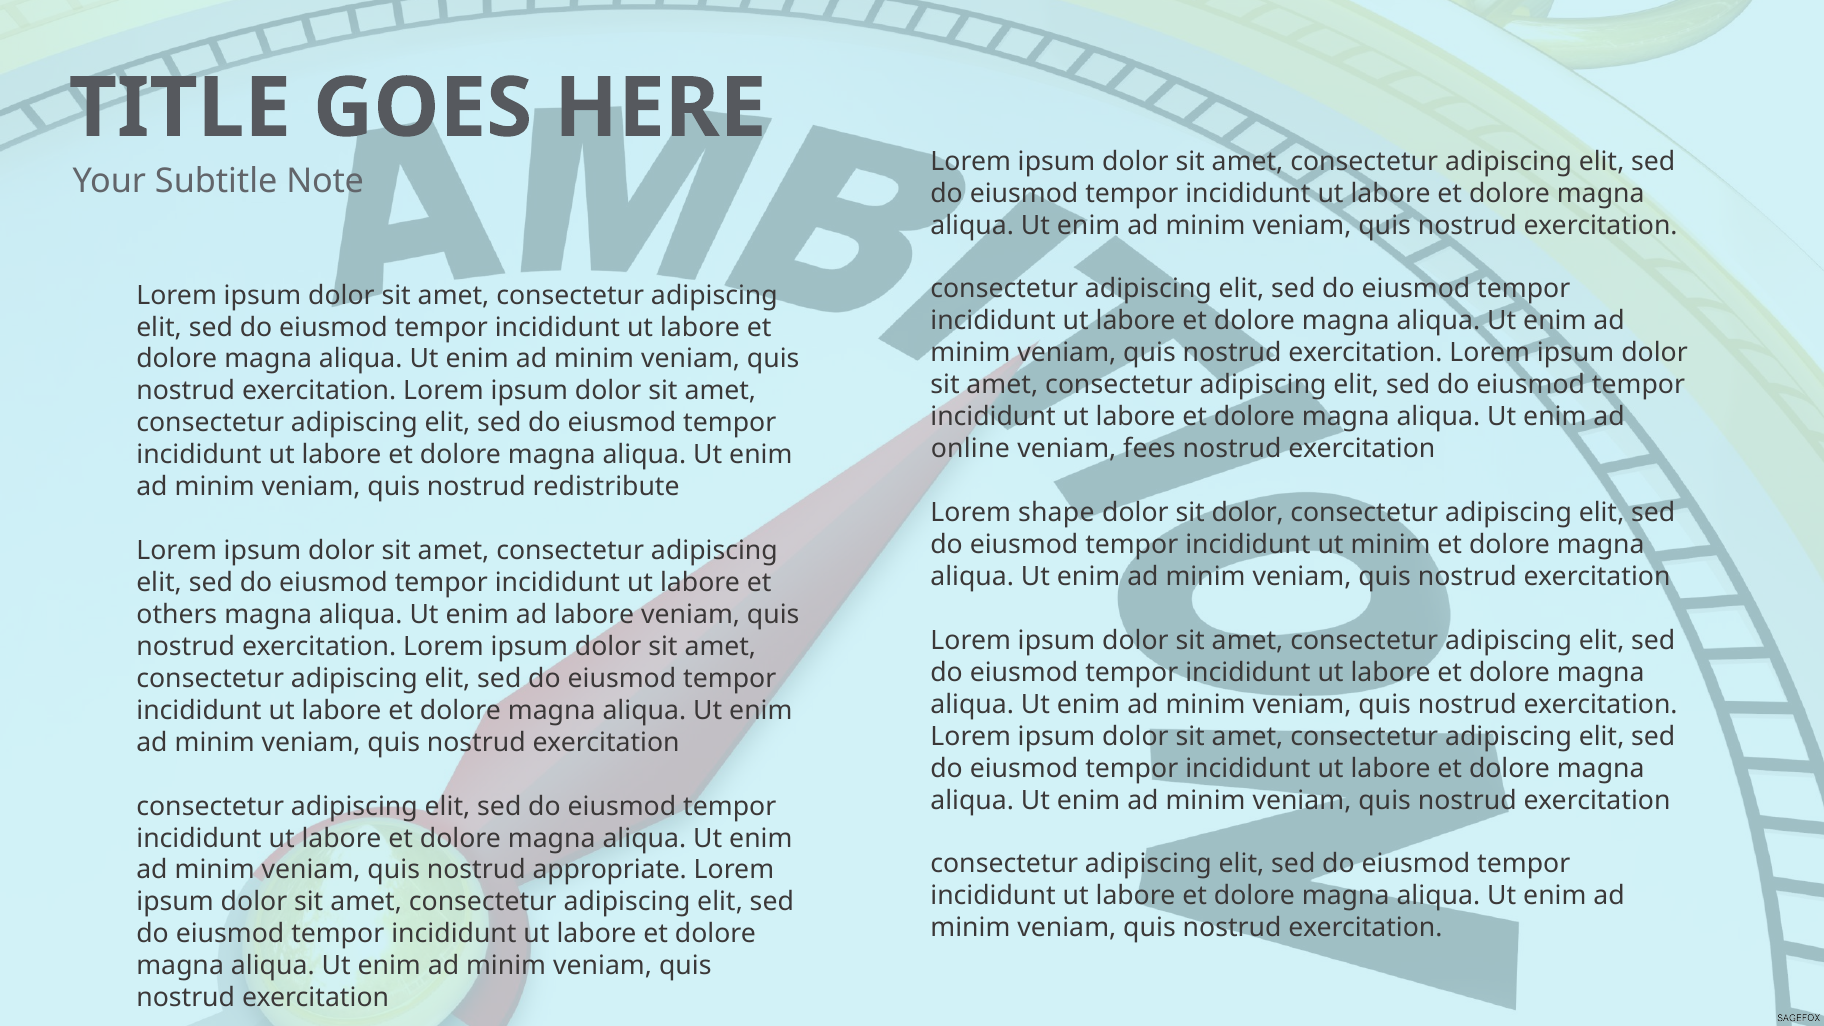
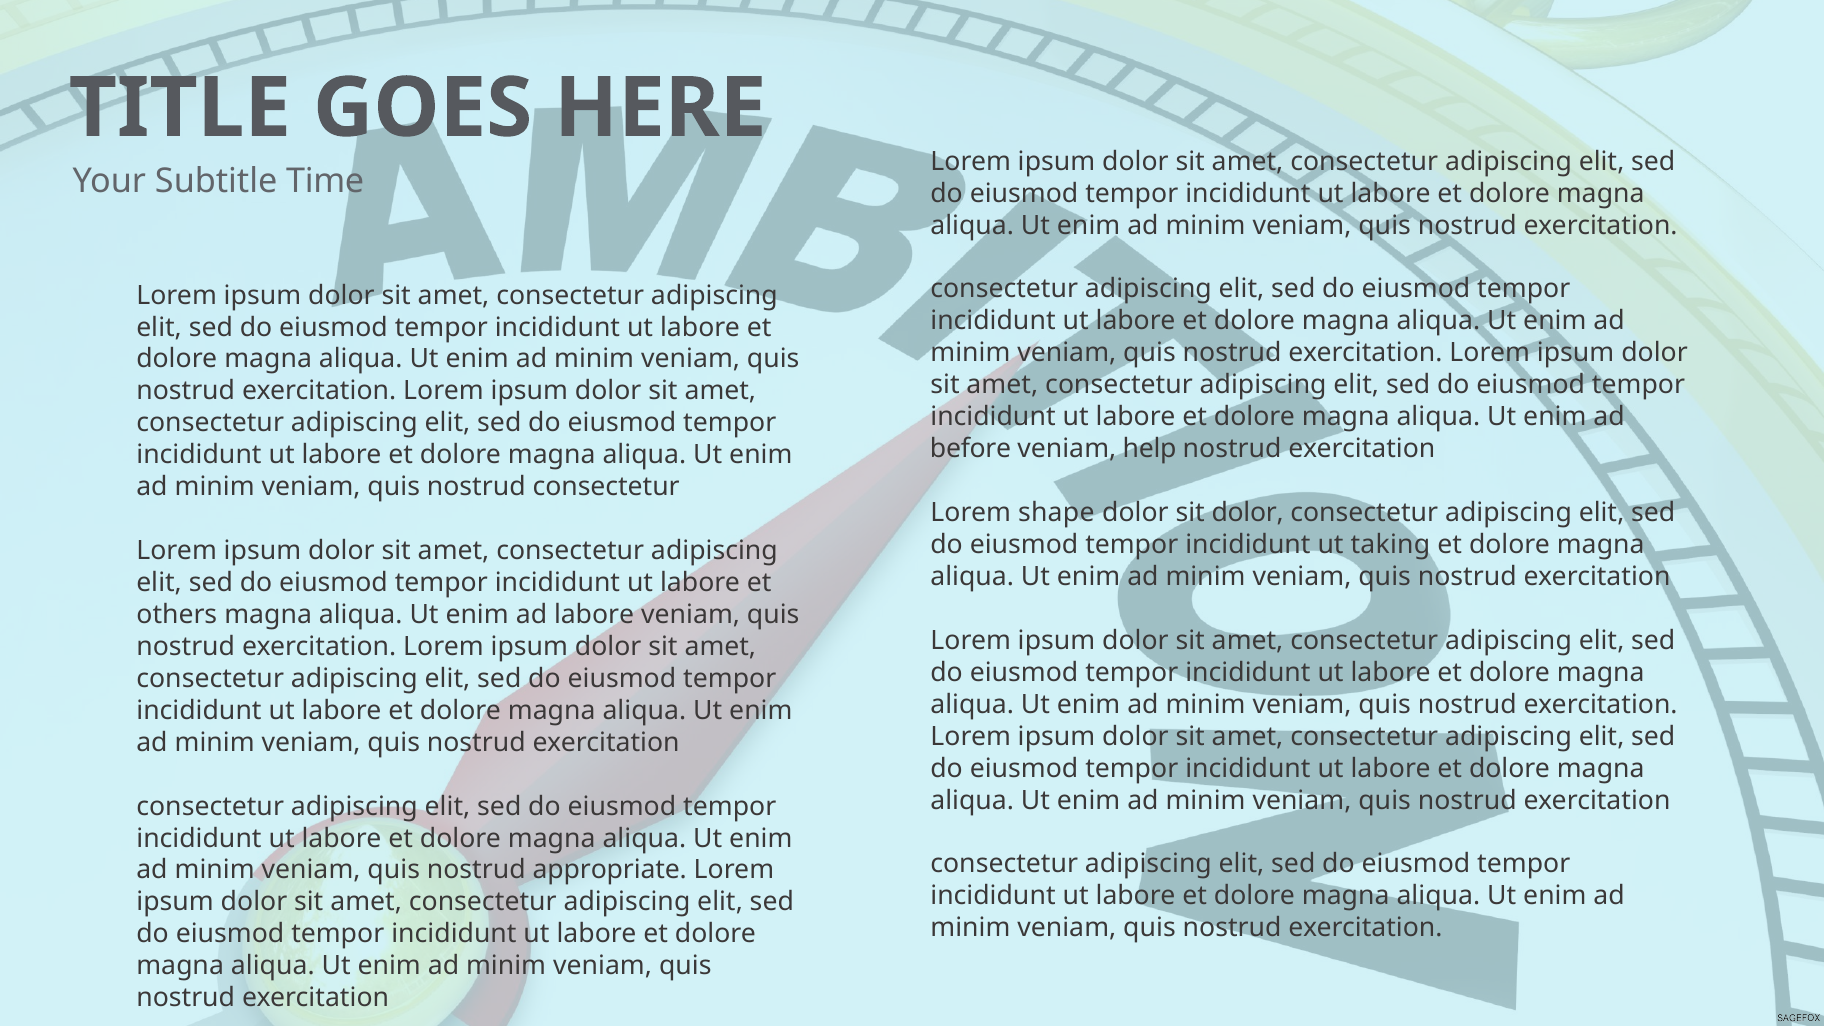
Note: Note -> Time
online: online -> before
fees: fees -> help
nostrud redistribute: redistribute -> consectetur
ut minim: minim -> taking
